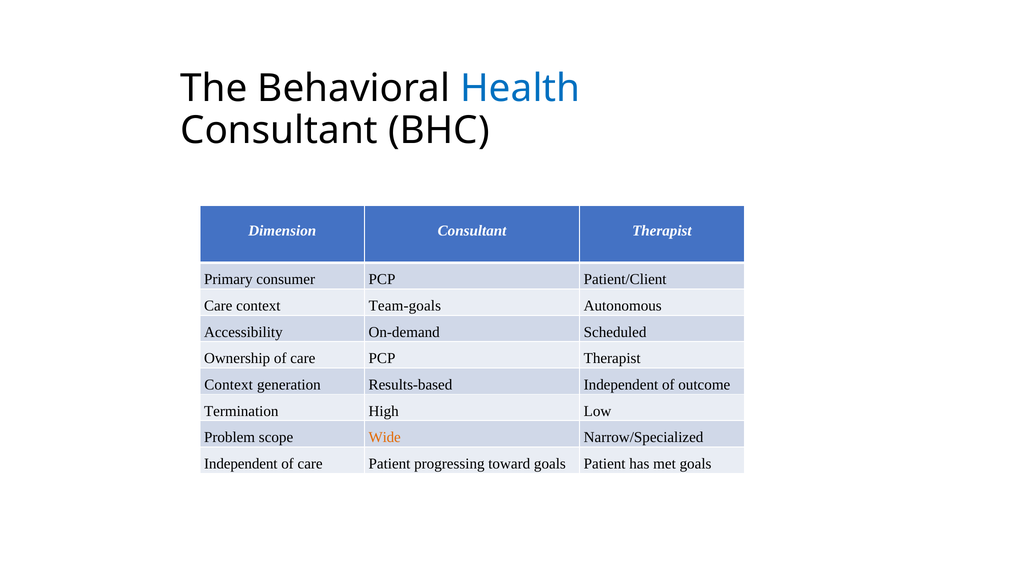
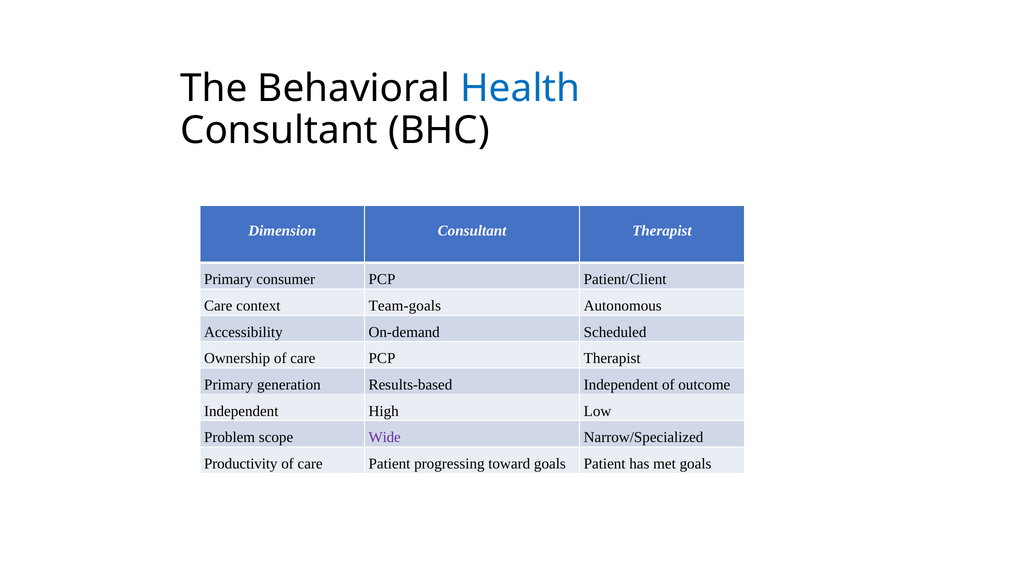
Context at (229, 385): Context -> Primary
Termination at (241, 411): Termination -> Independent
Wide colour: orange -> purple
Independent at (241, 464): Independent -> Productivity
